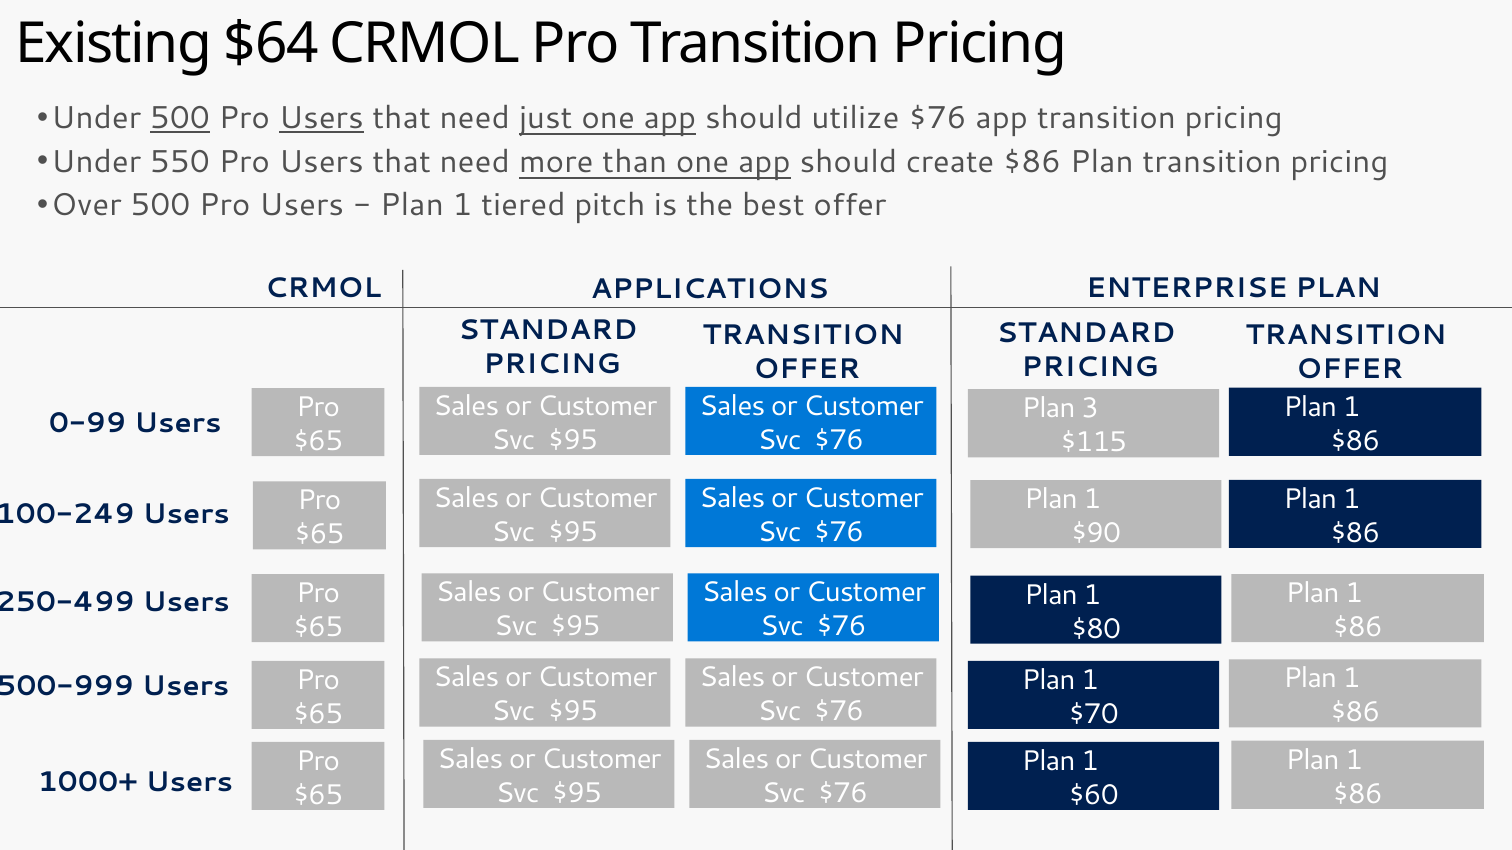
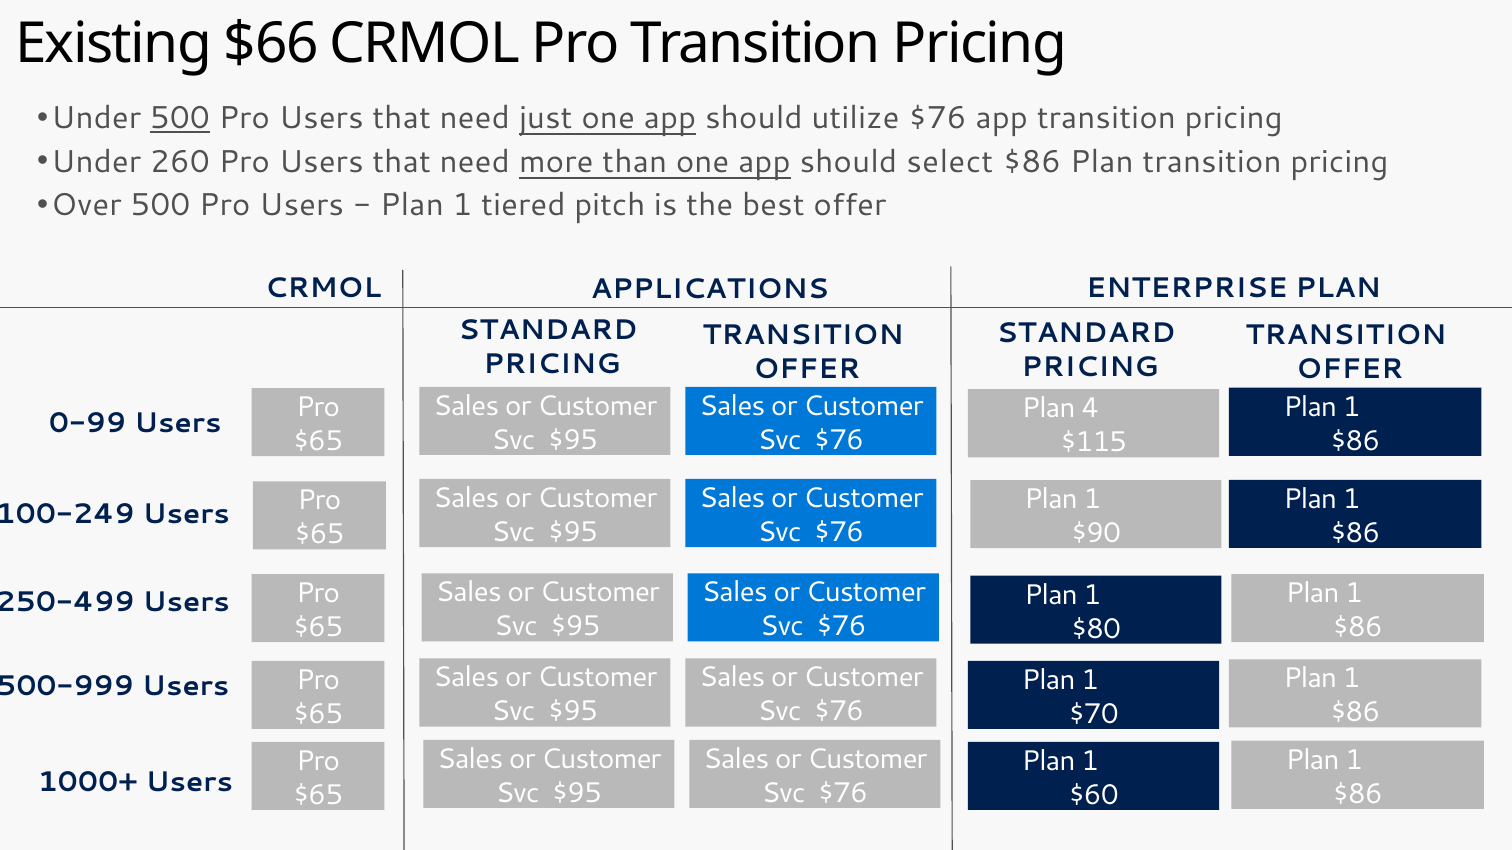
$64: $64 -> $66
Users at (321, 118) underline: present -> none
550: 550 -> 260
create: create -> select
3: 3 -> 4
